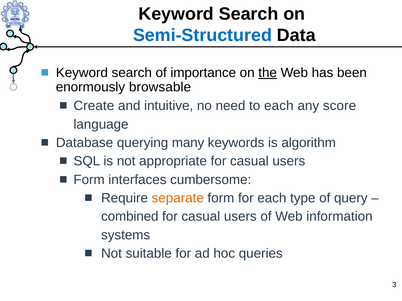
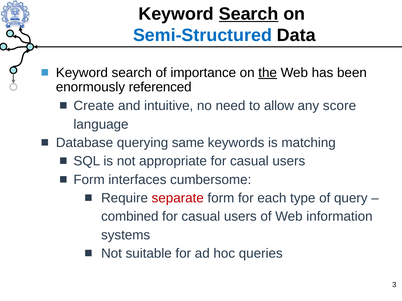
Search at (249, 14) underline: none -> present
browsable: browsable -> referenced
to each: each -> allow
many: many -> same
algorithm: algorithm -> matching
separate colour: orange -> red
